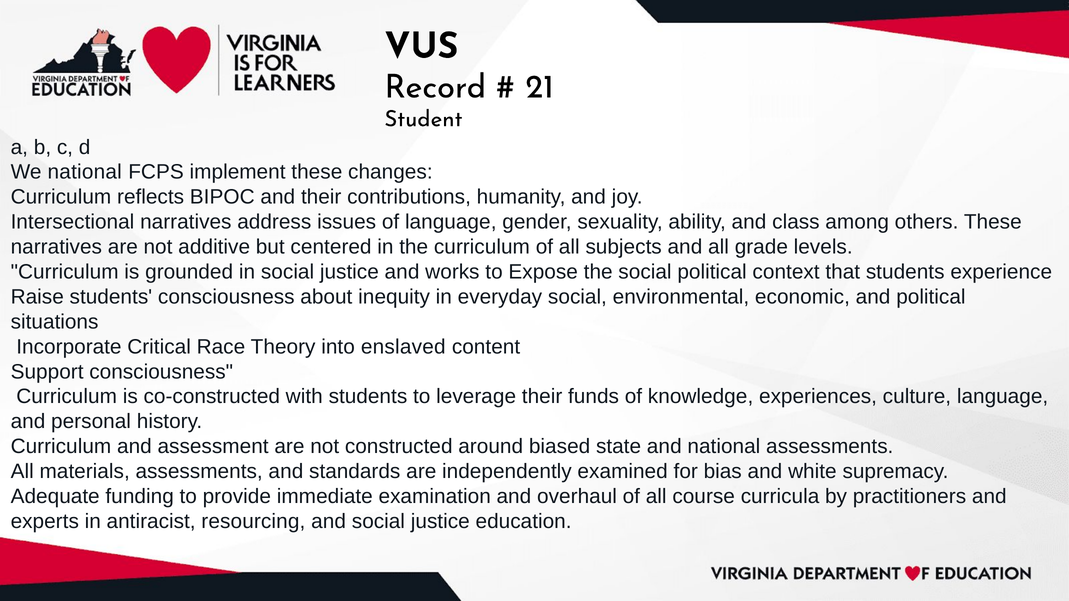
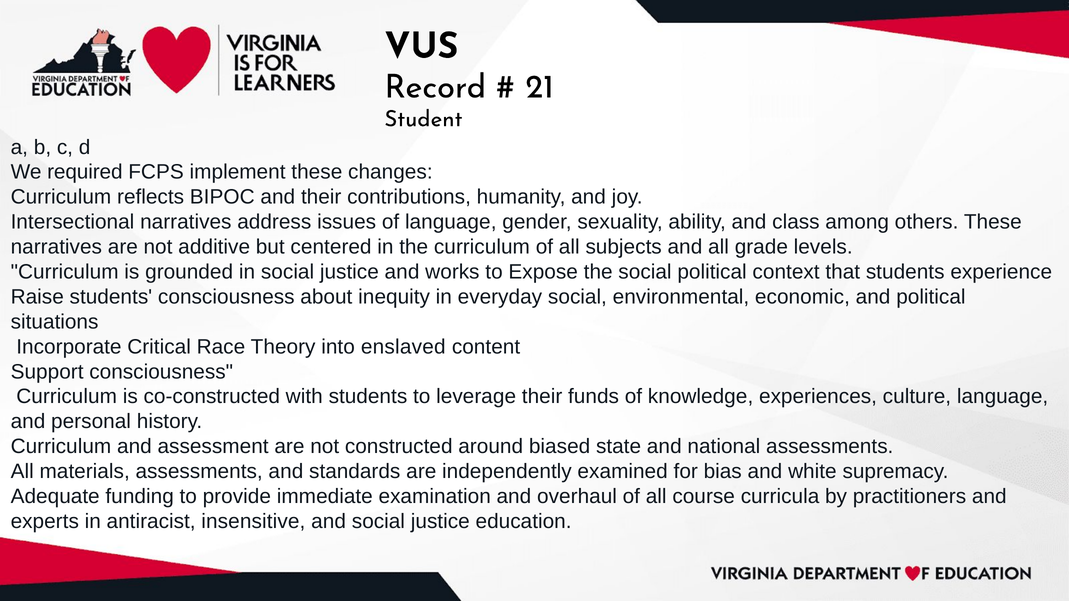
We national: national -> required
resourcing: resourcing -> insensitive
